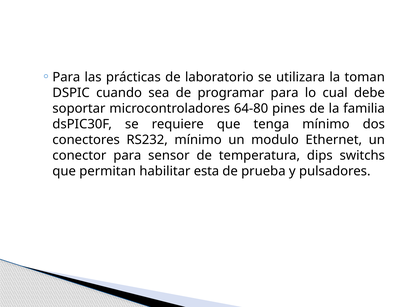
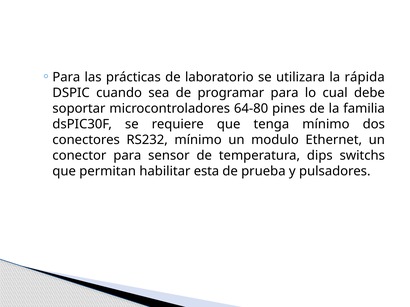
toman: toman -> rápida
